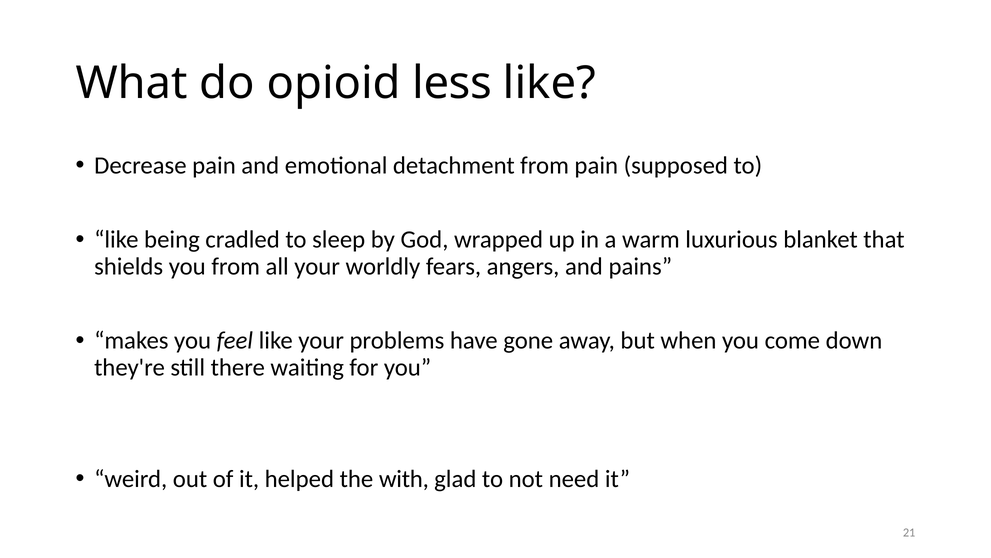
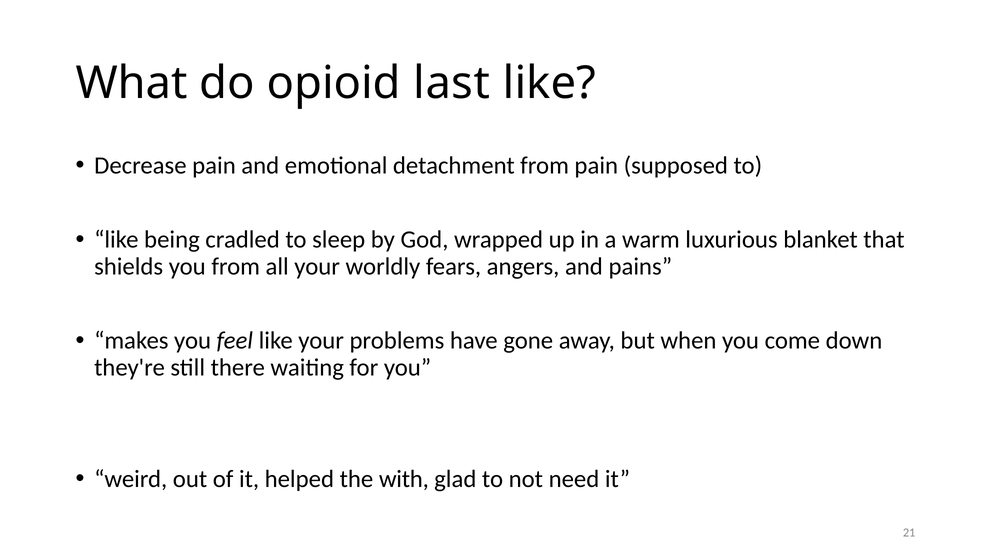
less: less -> last
